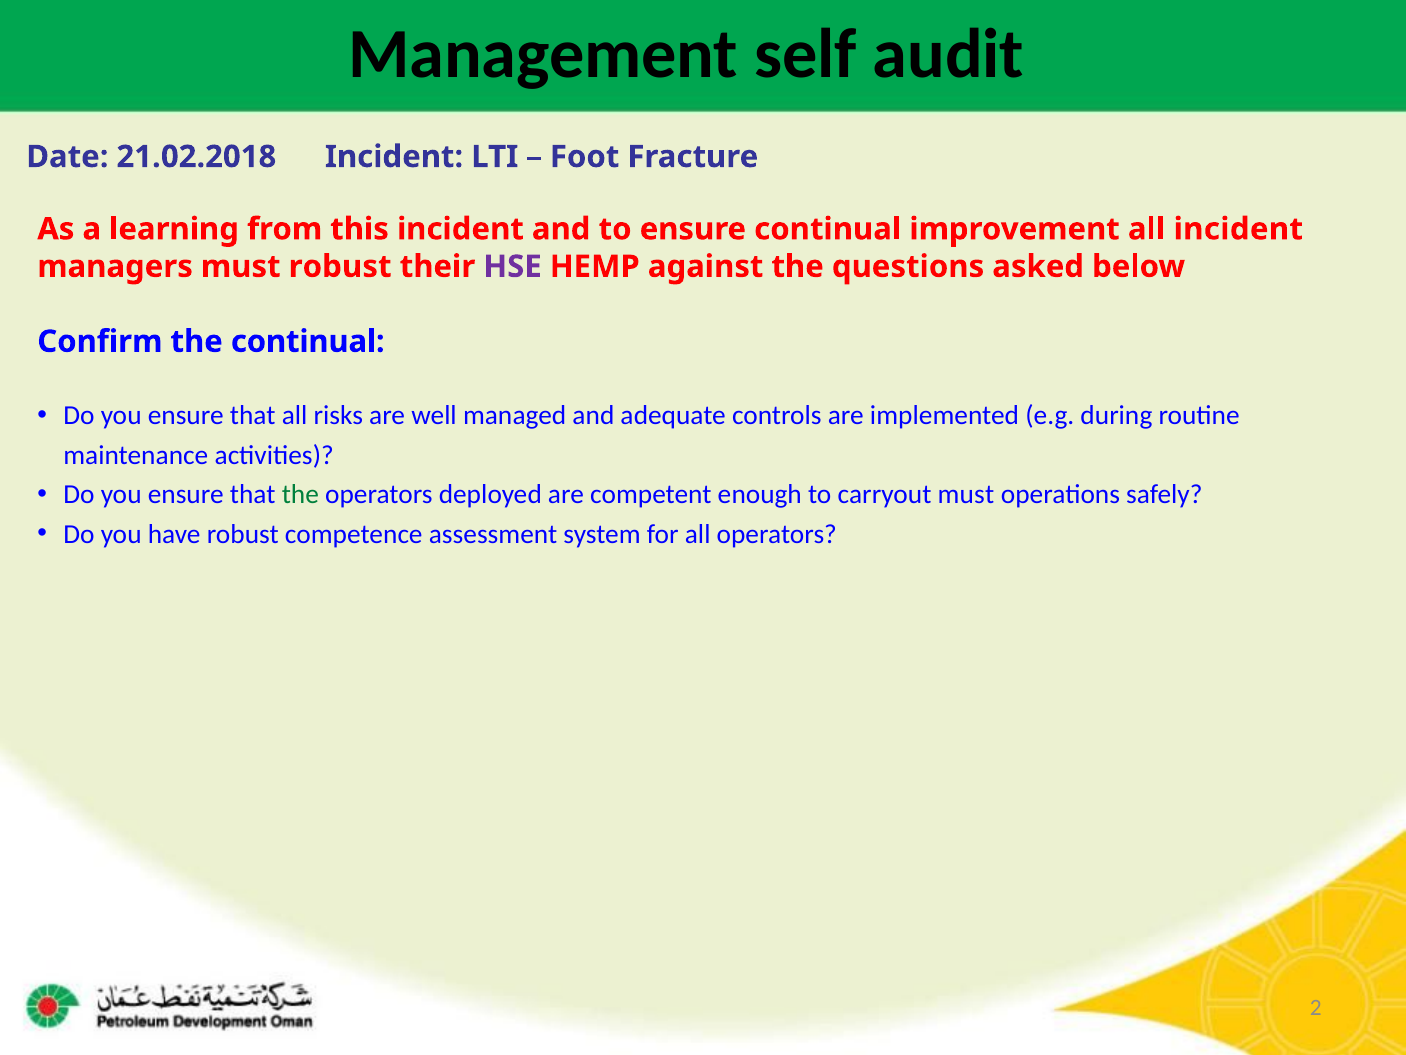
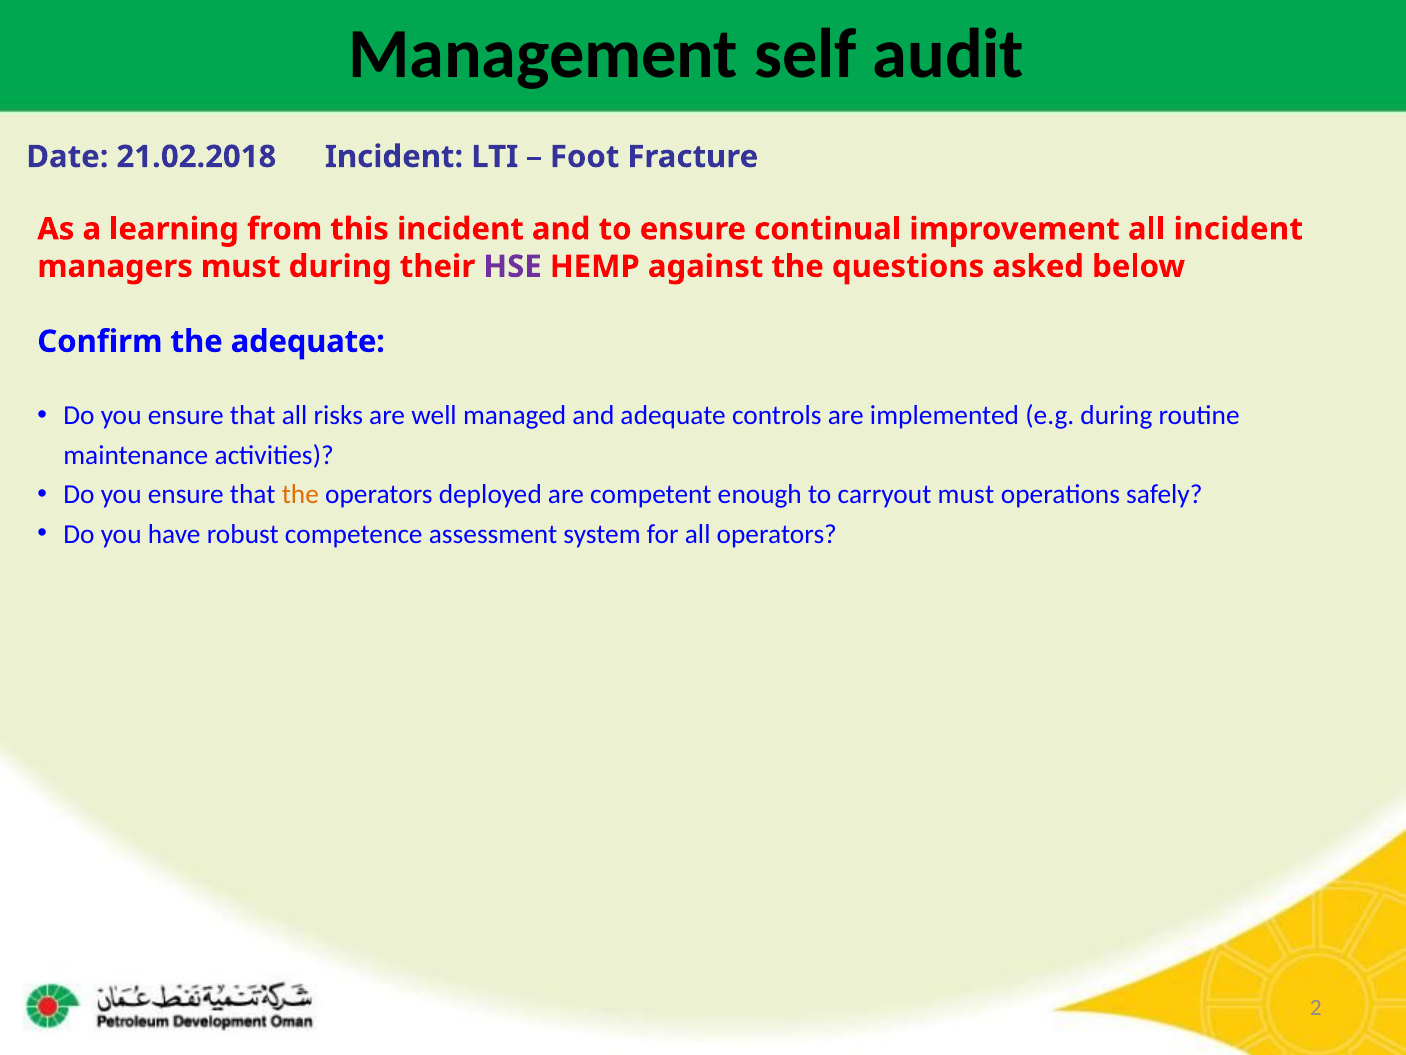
must robust: robust -> during
the continual: continual -> adequate
the at (300, 494) colour: green -> orange
